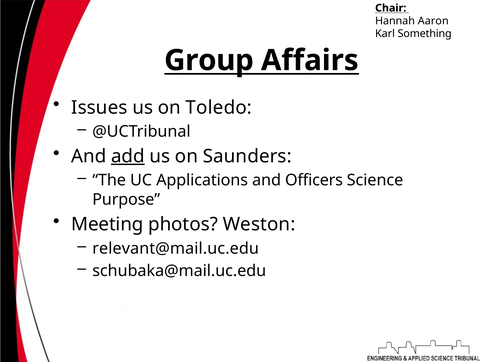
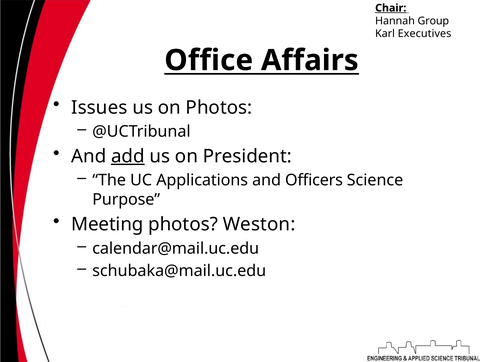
Chair underline: none -> present
Aaron: Aaron -> Group
Something: Something -> Executives
Group: Group -> Office
on Toledo: Toledo -> Photos
Saunders: Saunders -> President
relevant@mail.uc.edu: relevant@mail.uc.edu -> calendar@mail.uc.edu
